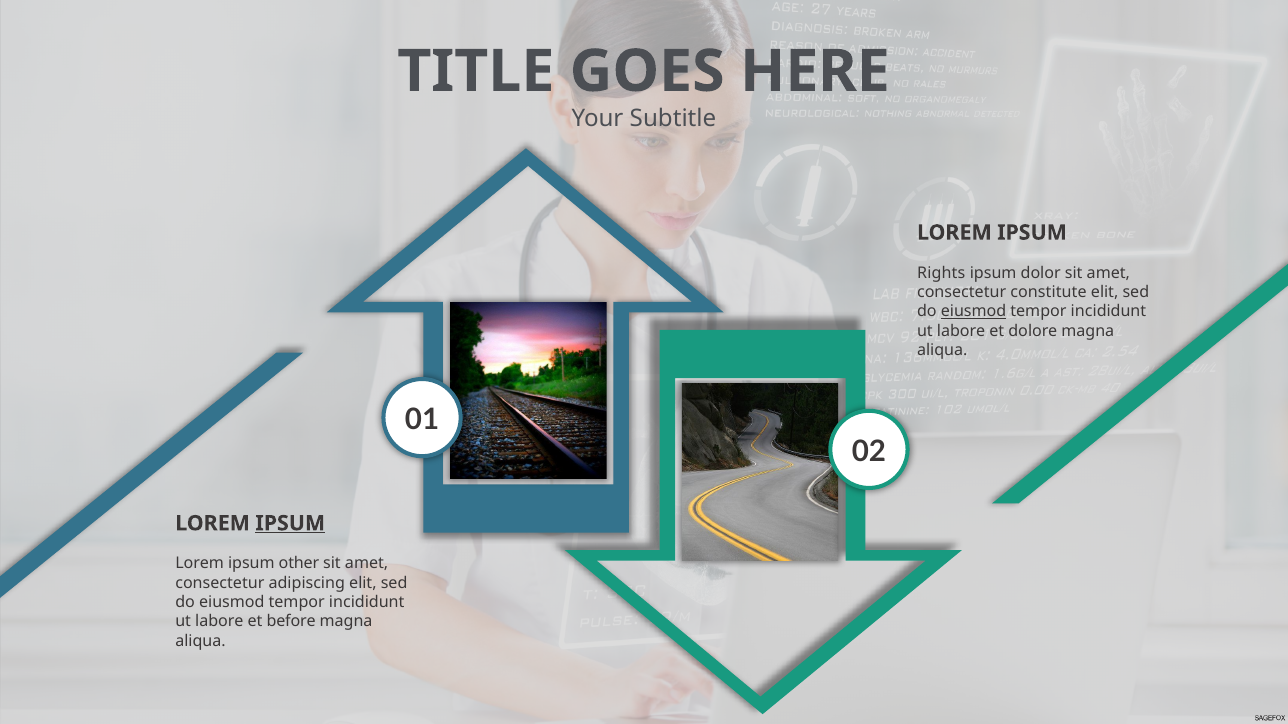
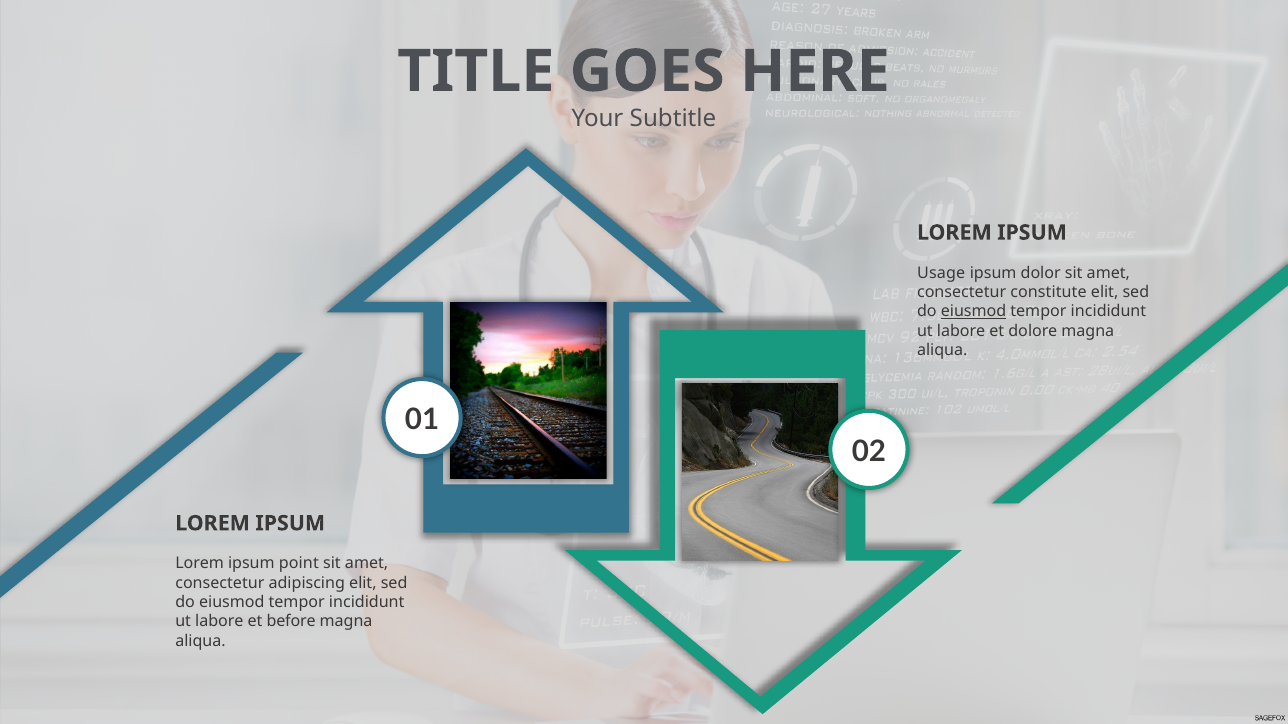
Rights: Rights -> Usage
IPSUM at (290, 524) underline: present -> none
other: other -> point
